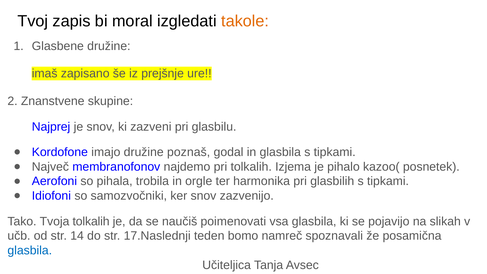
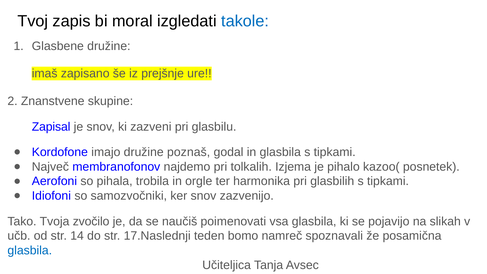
takole colour: orange -> blue
Najprej: Najprej -> Zapisal
Tvoja tolkalih: tolkalih -> zvočilo
